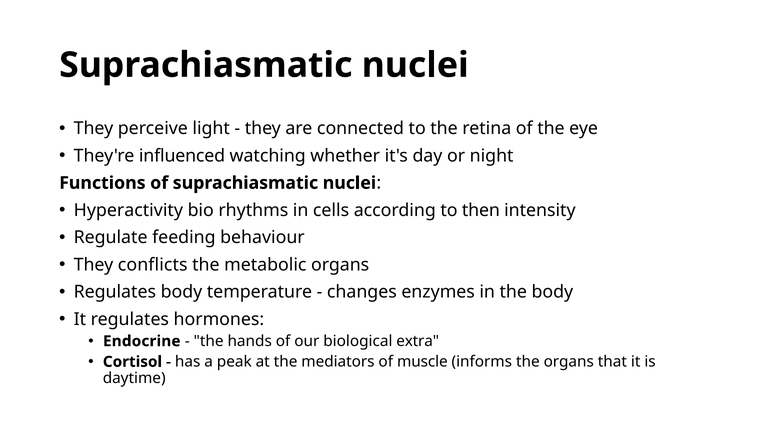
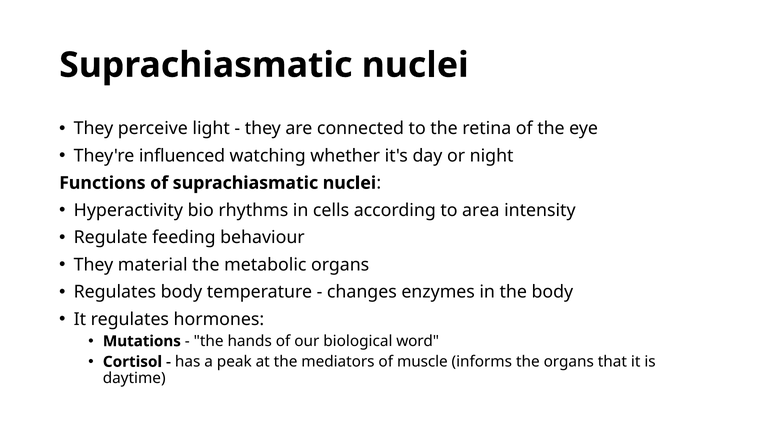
then: then -> area
conflicts: conflicts -> material
Endocrine: Endocrine -> Mutations
extra: extra -> word
